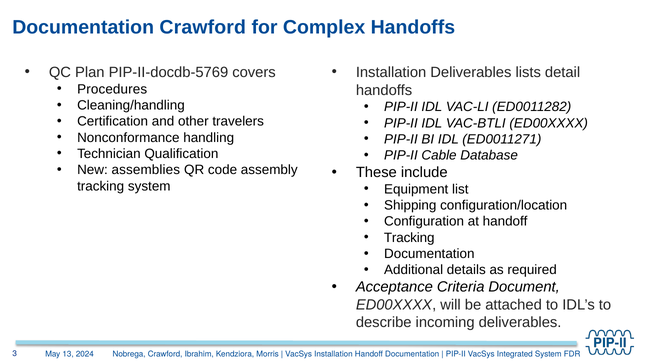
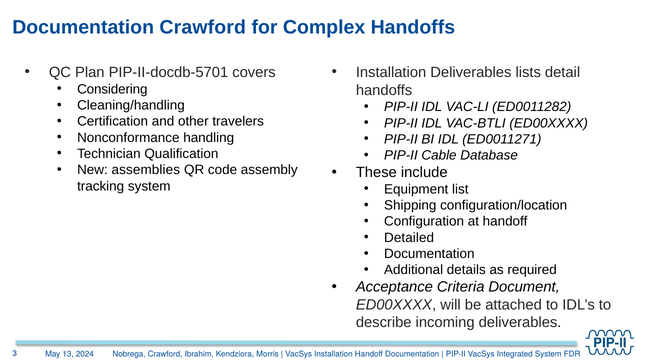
PIP-II-docdb-5769: PIP-II-docdb-5769 -> PIP-II-docdb-5701
Procedures: Procedures -> Considering
Tracking at (409, 238): Tracking -> Detailed
